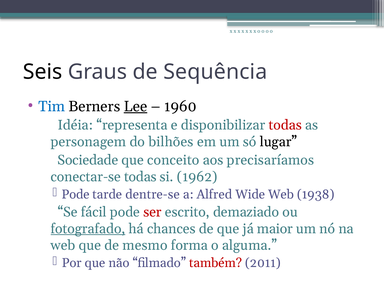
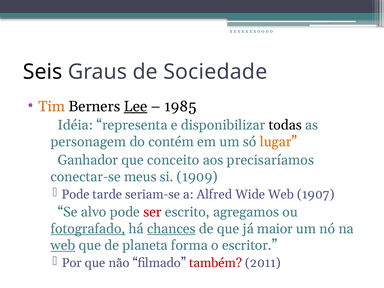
Sequência: Sequência -> Sociedade
Tim colour: blue -> orange
1960: 1960 -> 1985
todas at (285, 125) colour: red -> black
bilhões: bilhões -> contém
lugar colour: black -> orange
Sociedade: Sociedade -> Ganhador
conectar-se todas: todas -> meus
1962: 1962 -> 1909
dentre-se: dentre-se -> seriam-se
1938: 1938 -> 1907
fácil: fácil -> alvo
demaziado: demaziado -> agregamos
chances underline: none -> present
web at (63, 245) underline: none -> present
mesmo: mesmo -> planeta
alguma: alguma -> escritor
